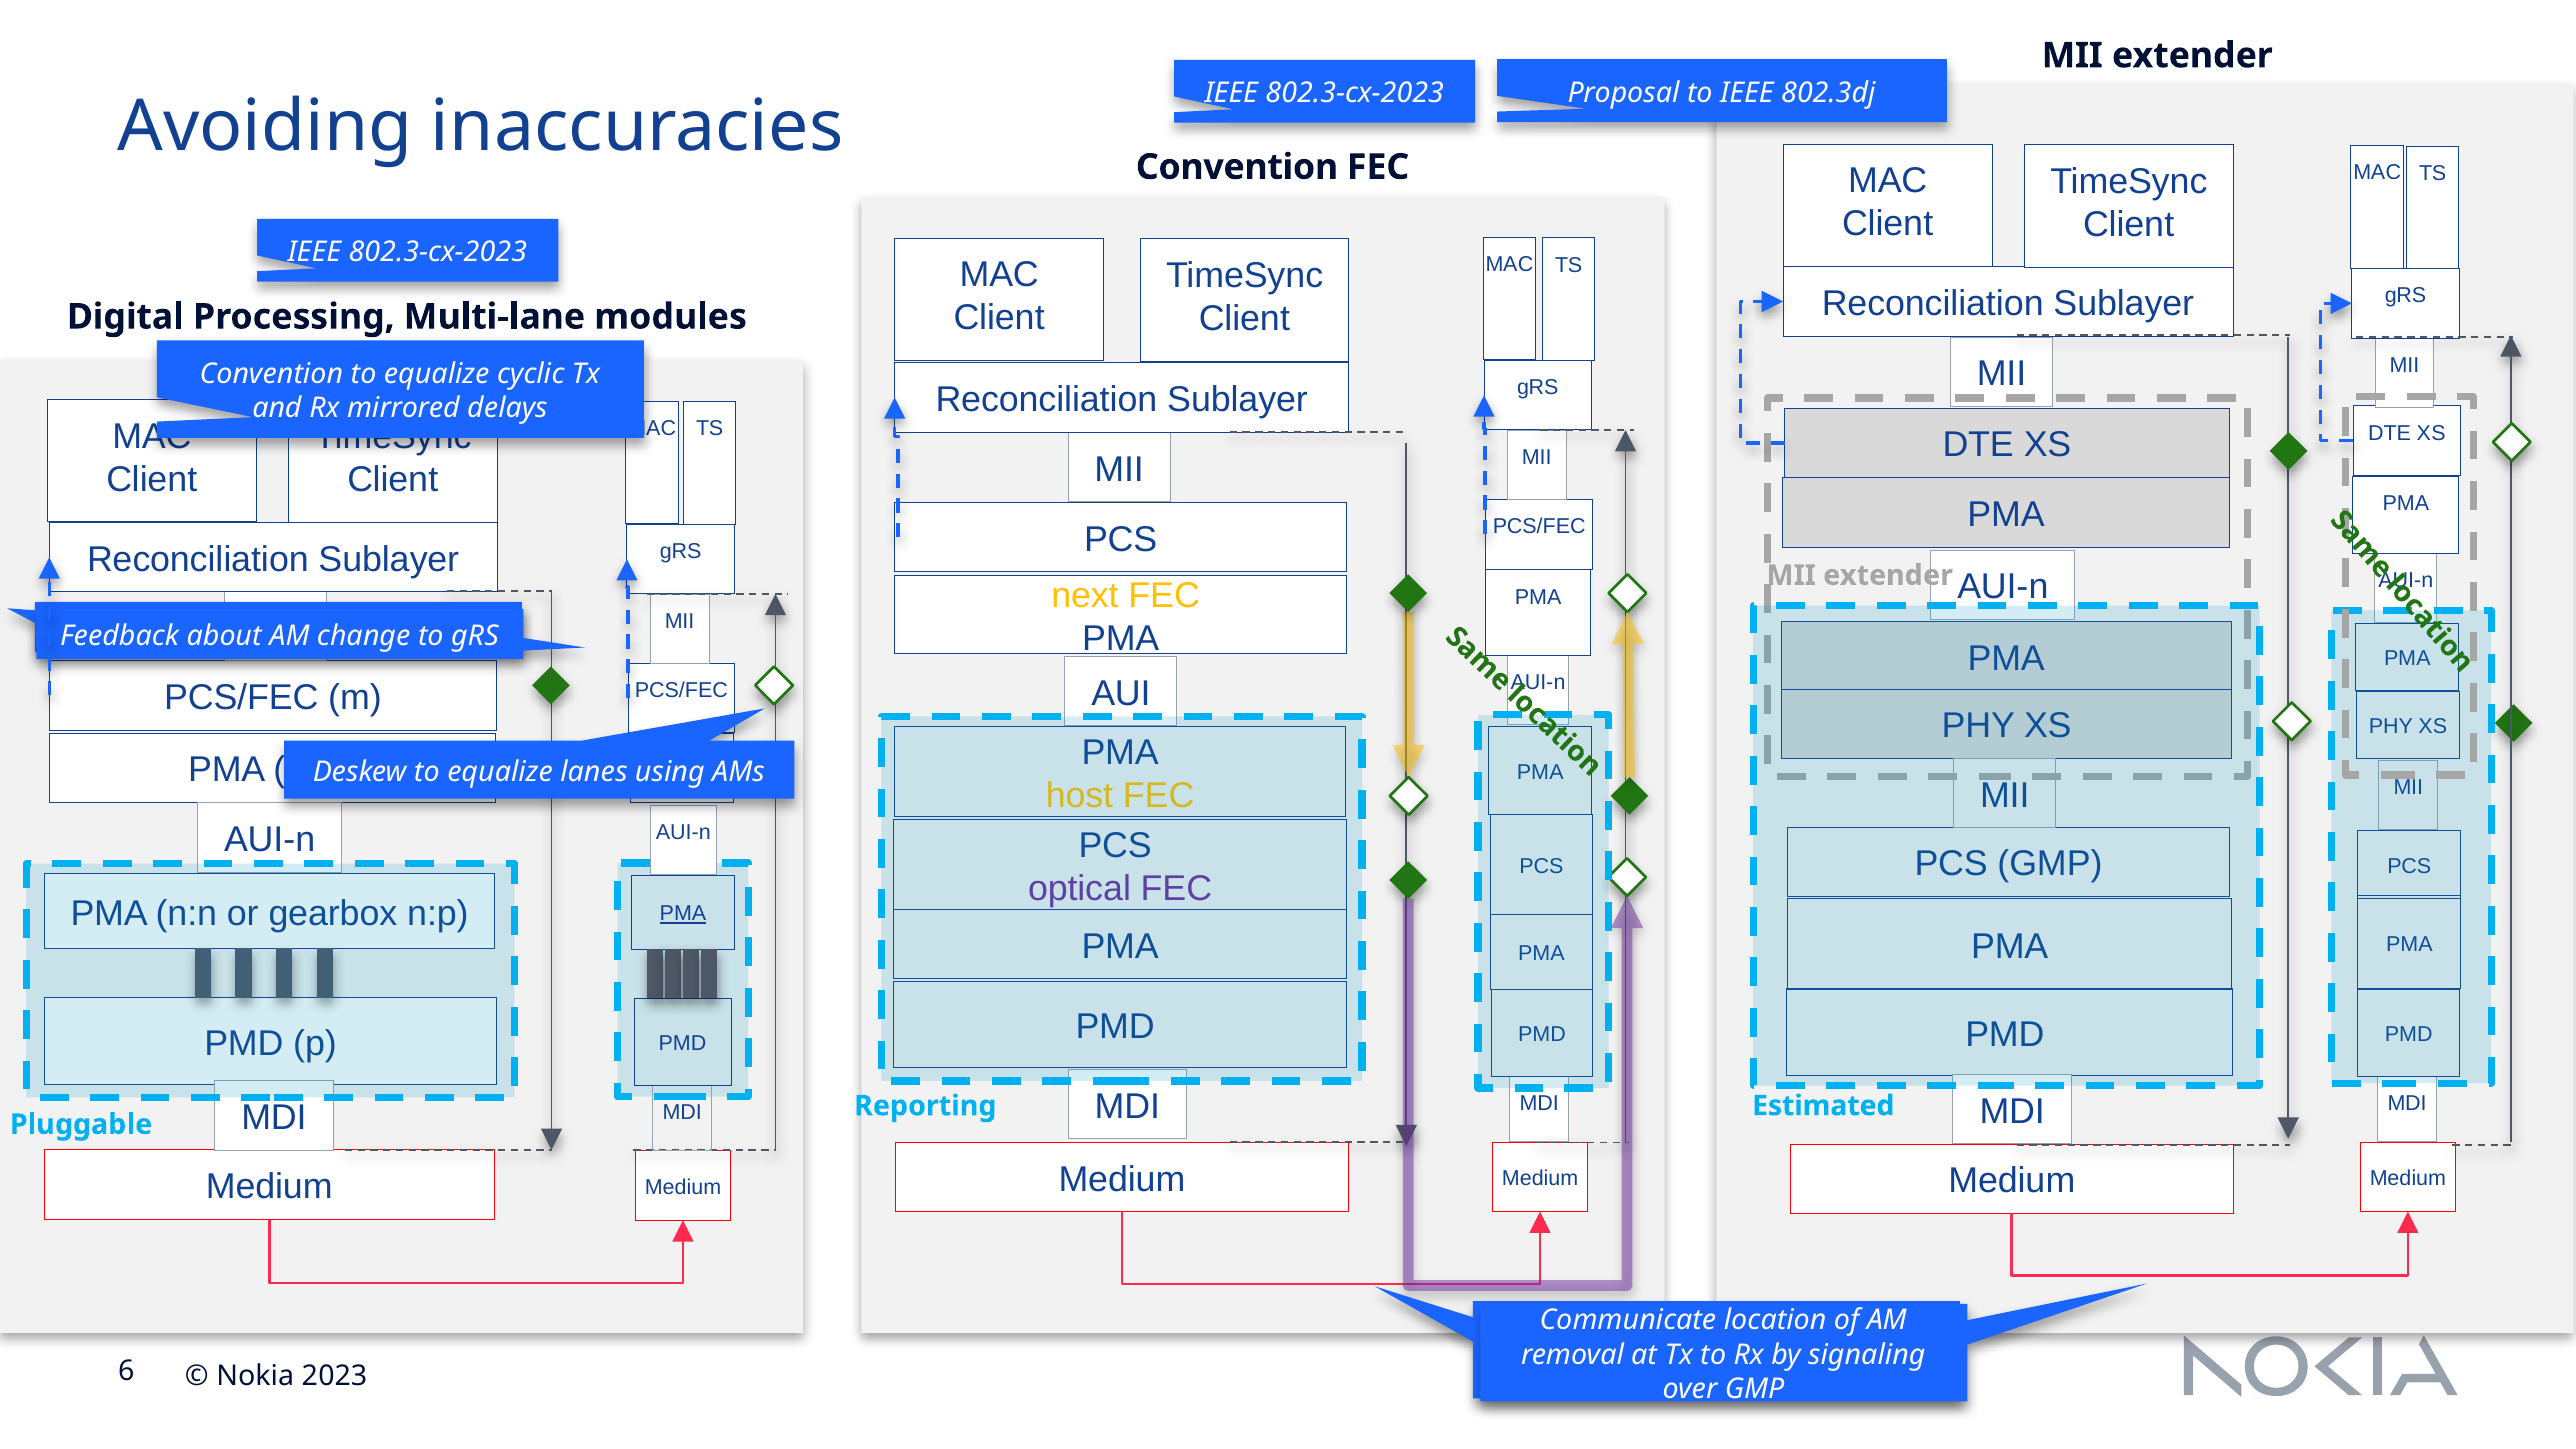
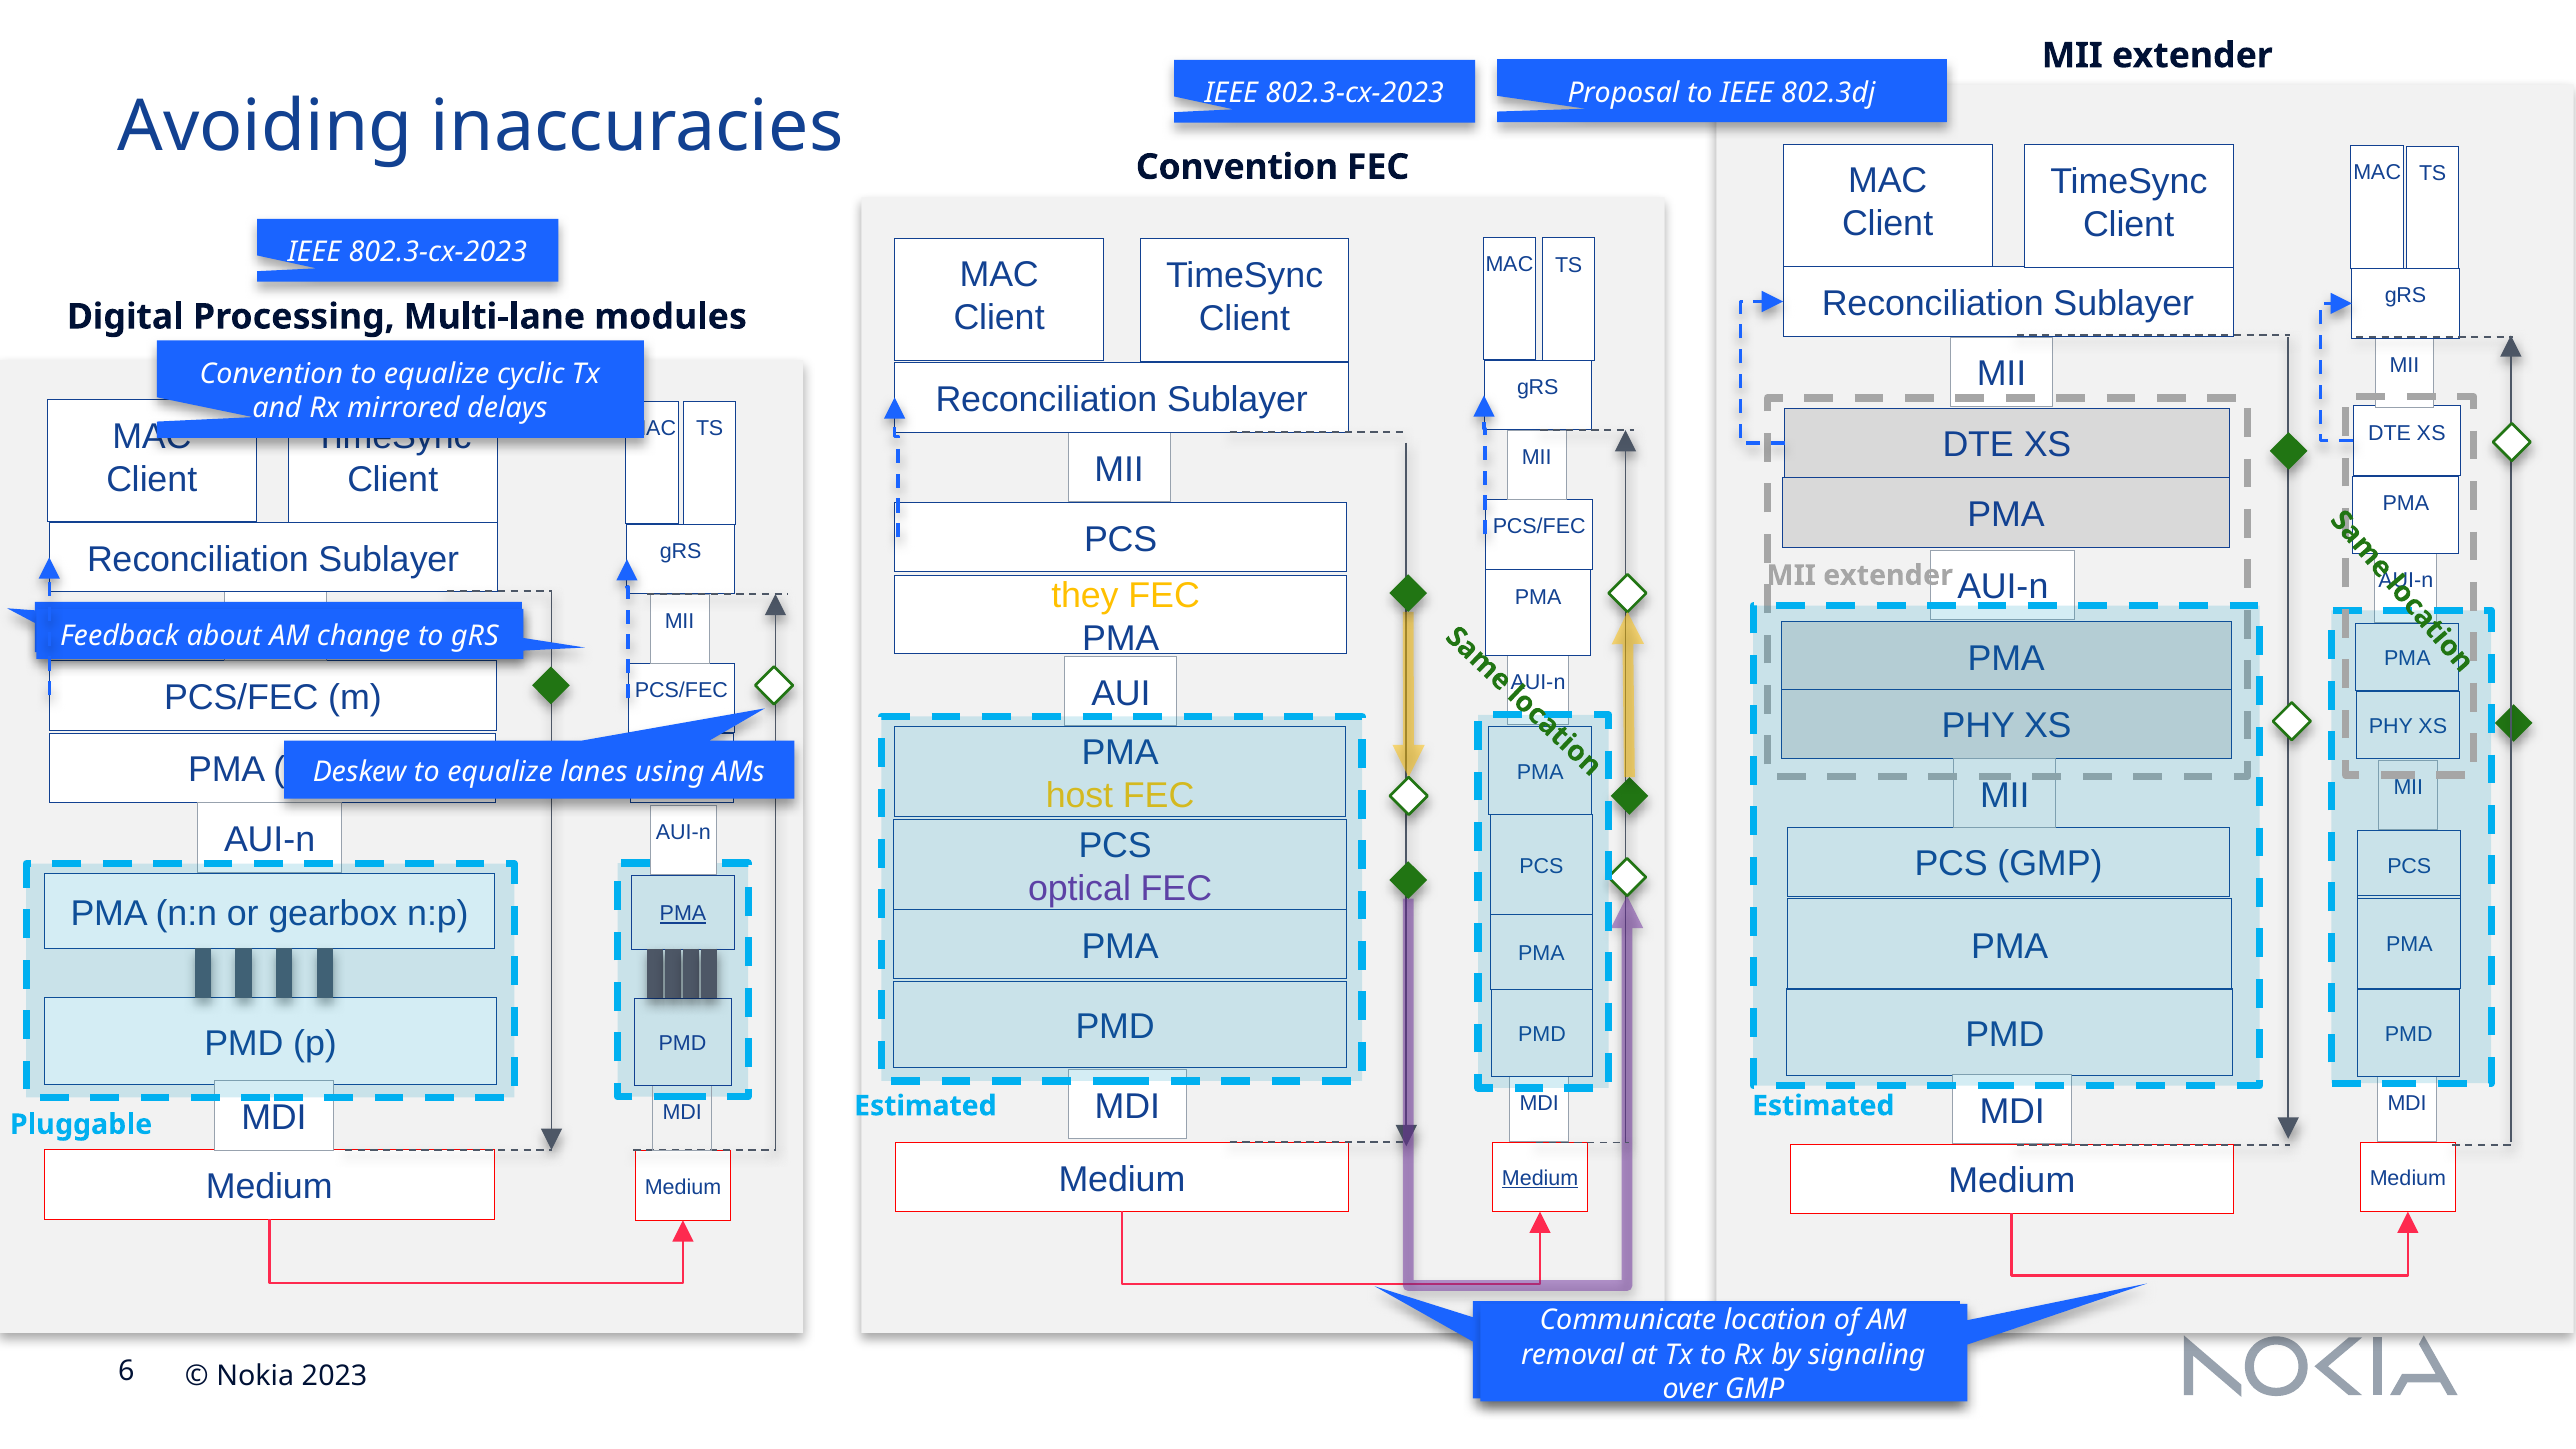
next: next -> they
Reporting at (925, 1106): Reporting -> Estimated
Medium at (1540, 1178) underline: none -> present
